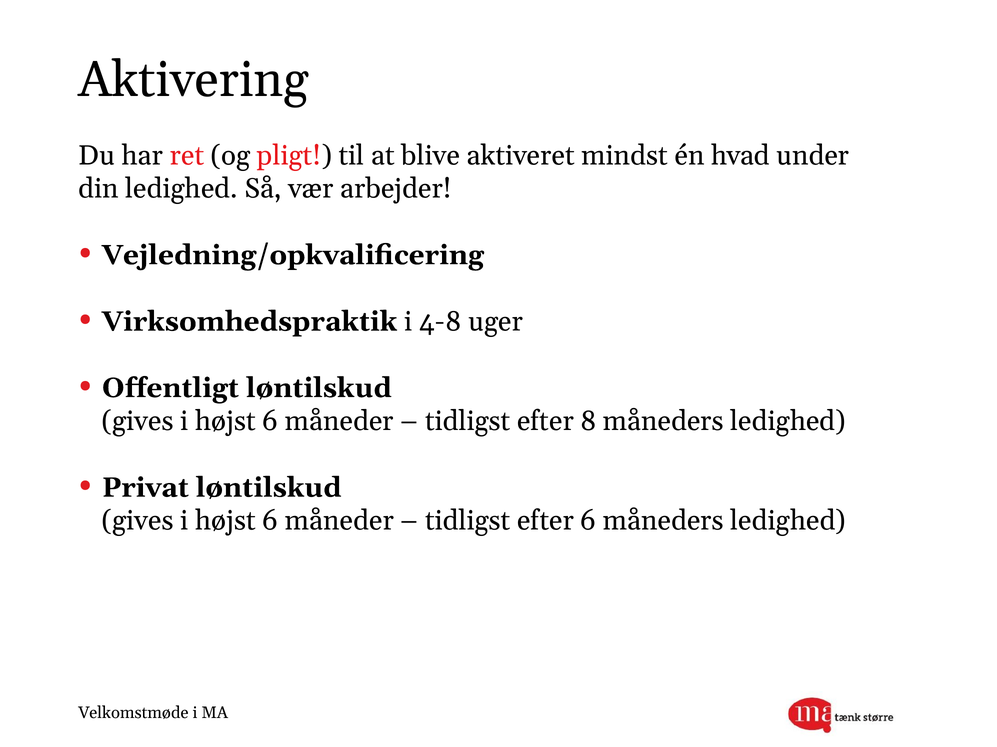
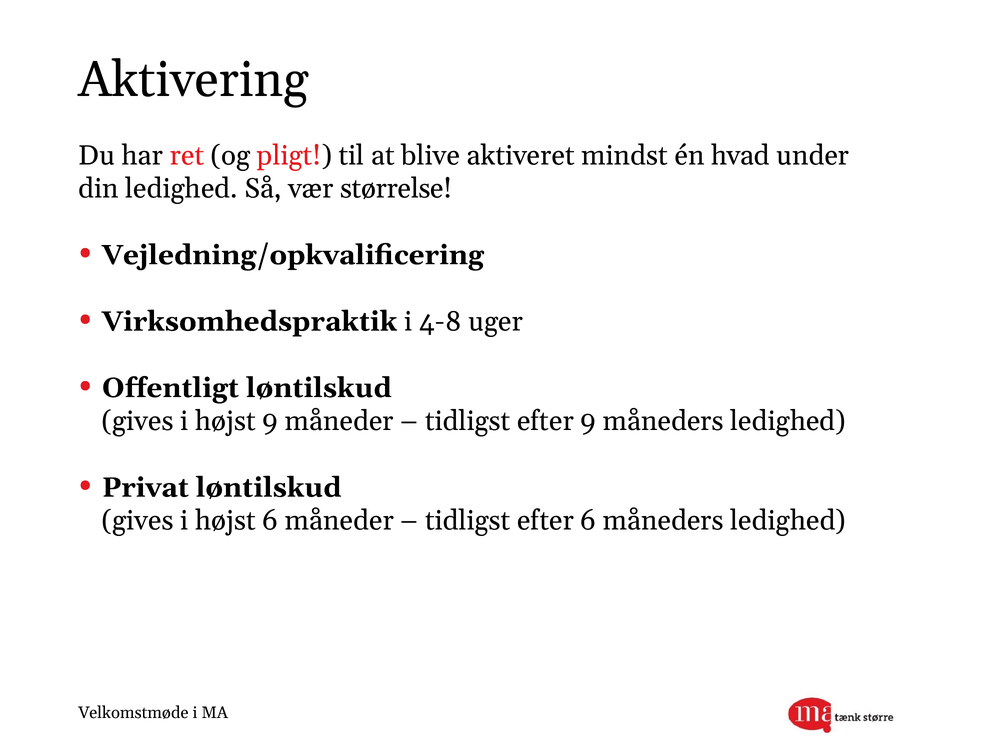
arbejder: arbejder -> størrelse
6 at (270, 422): 6 -> 9
efter 8: 8 -> 9
